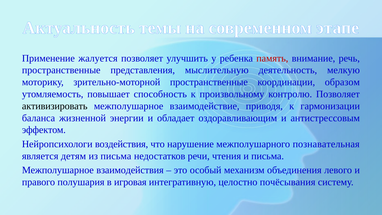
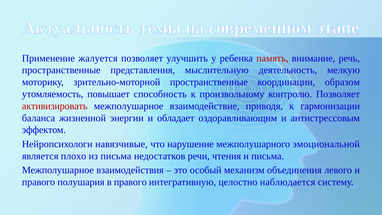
активизировать colour: black -> red
воздействия: воздействия -> навязчивые
познавательная: познавательная -> эмоциональной
детям: детям -> плохо
в игровая: игровая -> правого
почёсывания: почёсывания -> наблюдается
